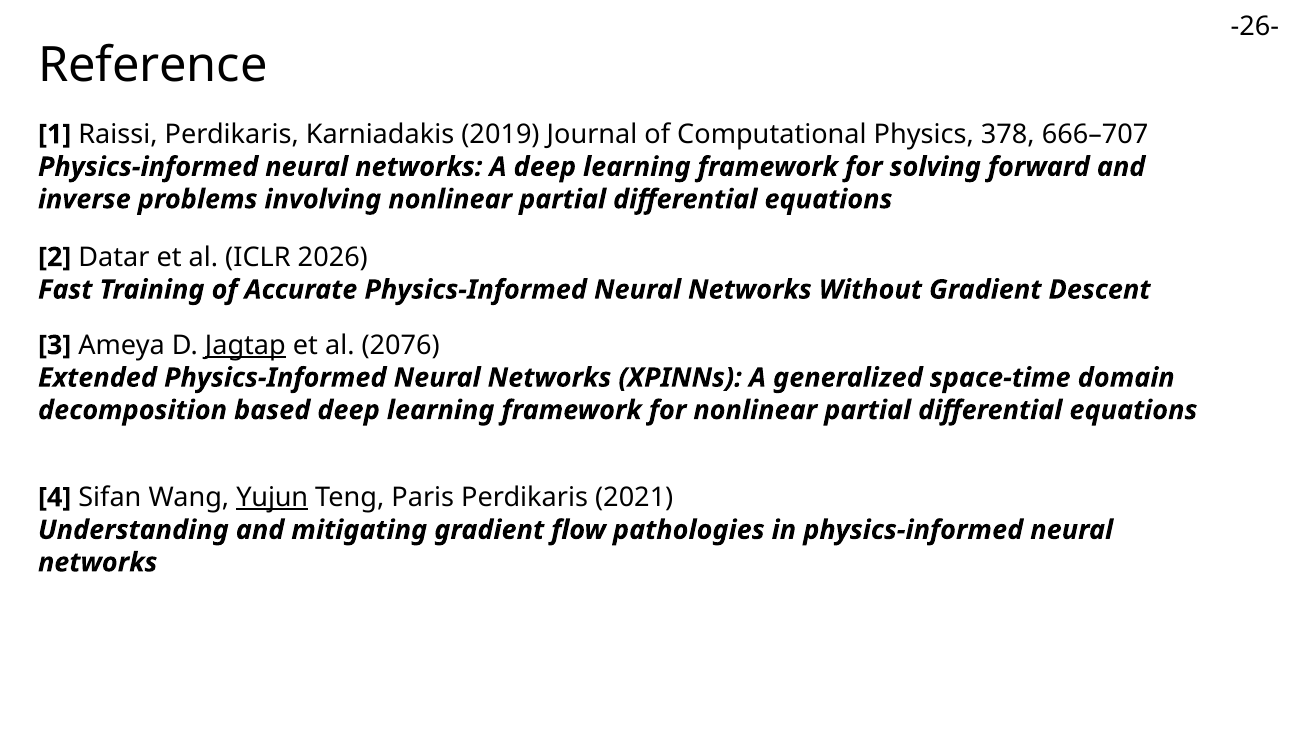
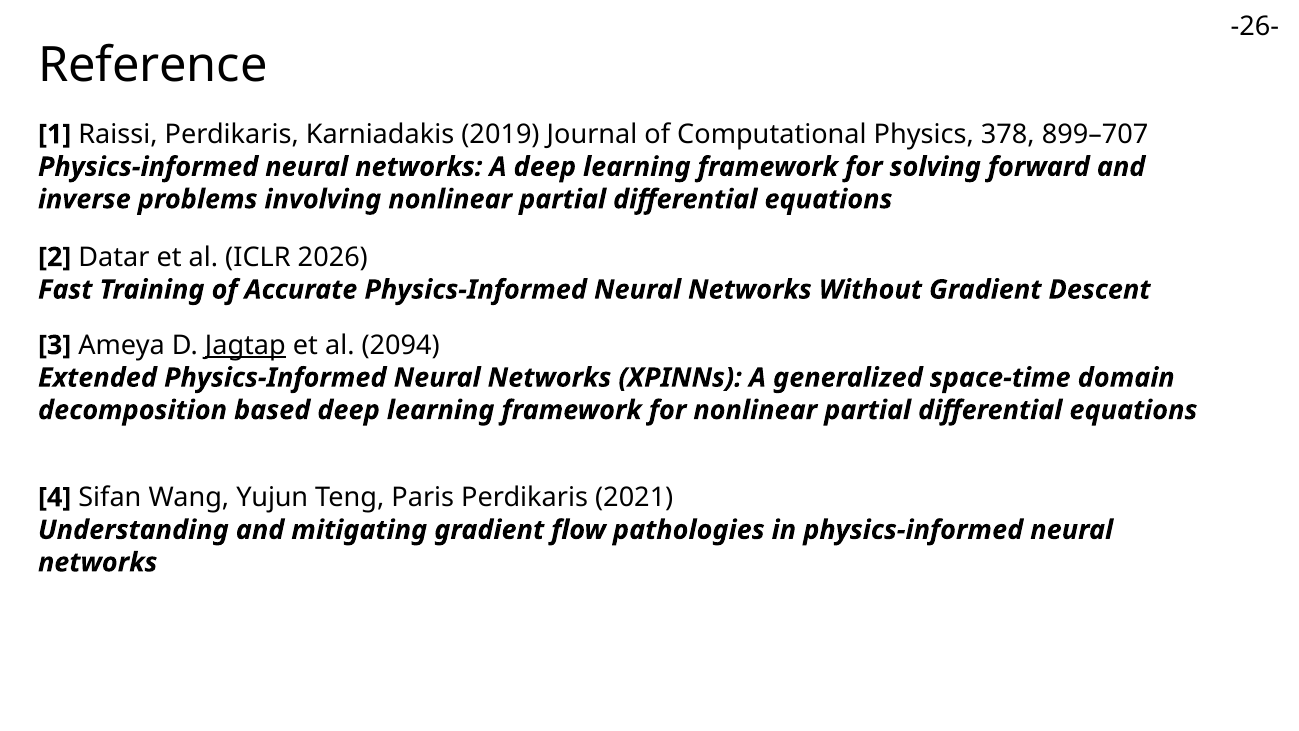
666–707: 666–707 -> 899–707
2076: 2076 -> 2094
Yujun underline: present -> none
